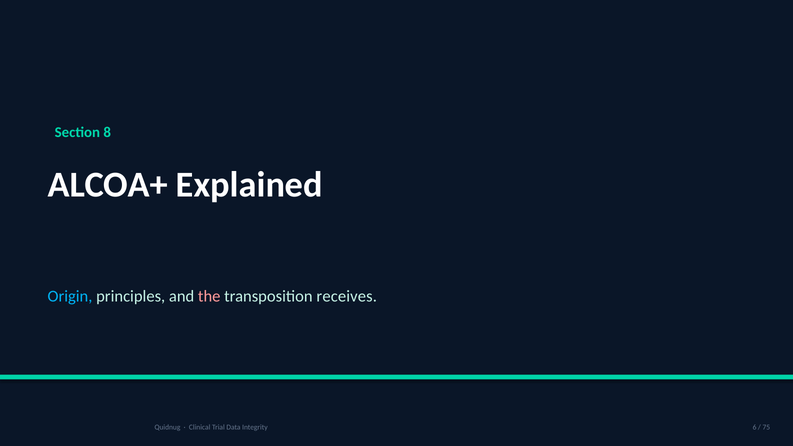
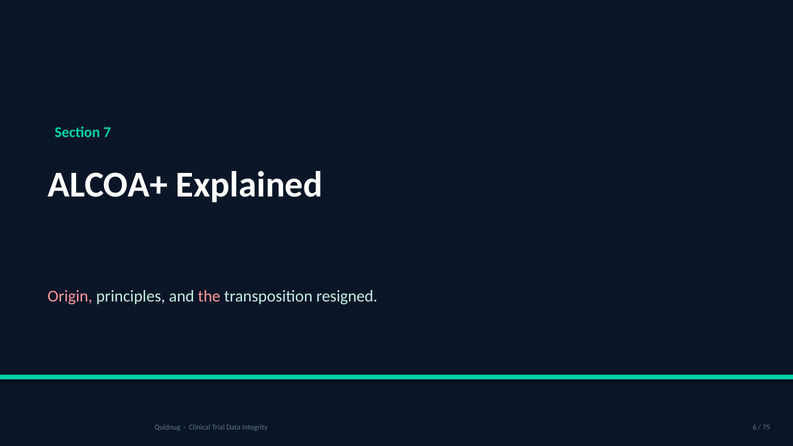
8: 8 -> 7
Origin colour: light blue -> pink
receives: receives -> resigned
